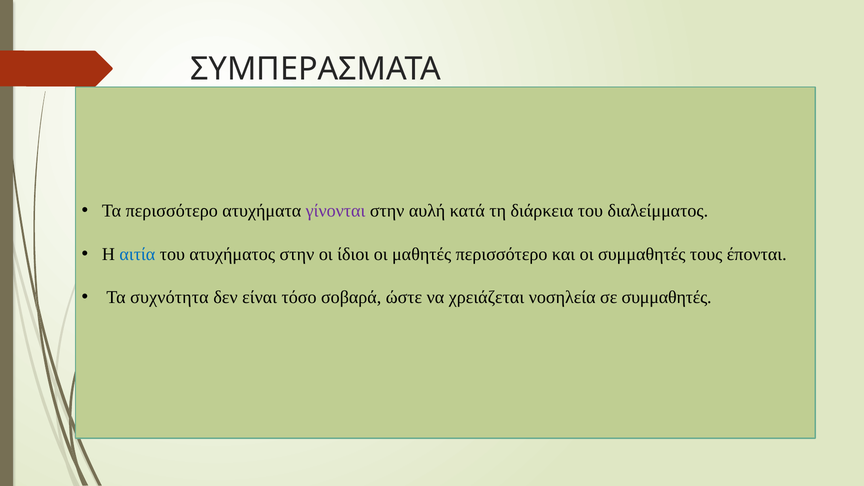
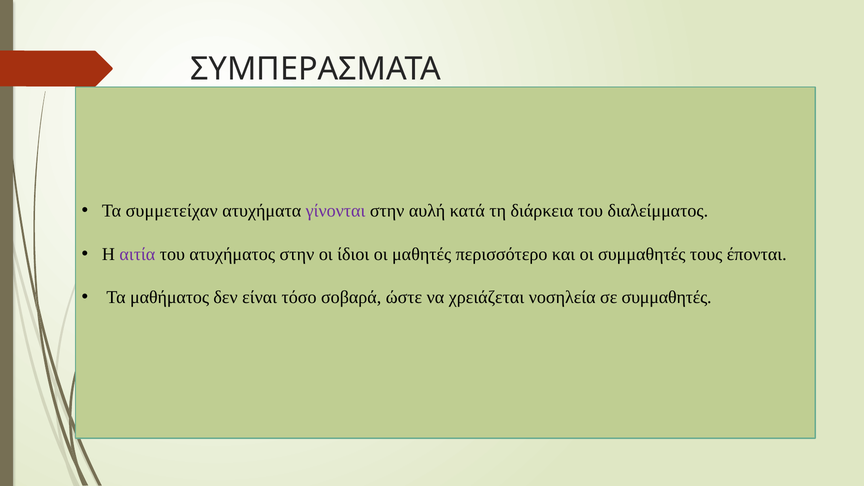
Τα περισσότερο: περισσότερο -> συμμετείχαν
αιτία colour: blue -> purple
συχνότητα: συχνότητα -> μαθήματος
